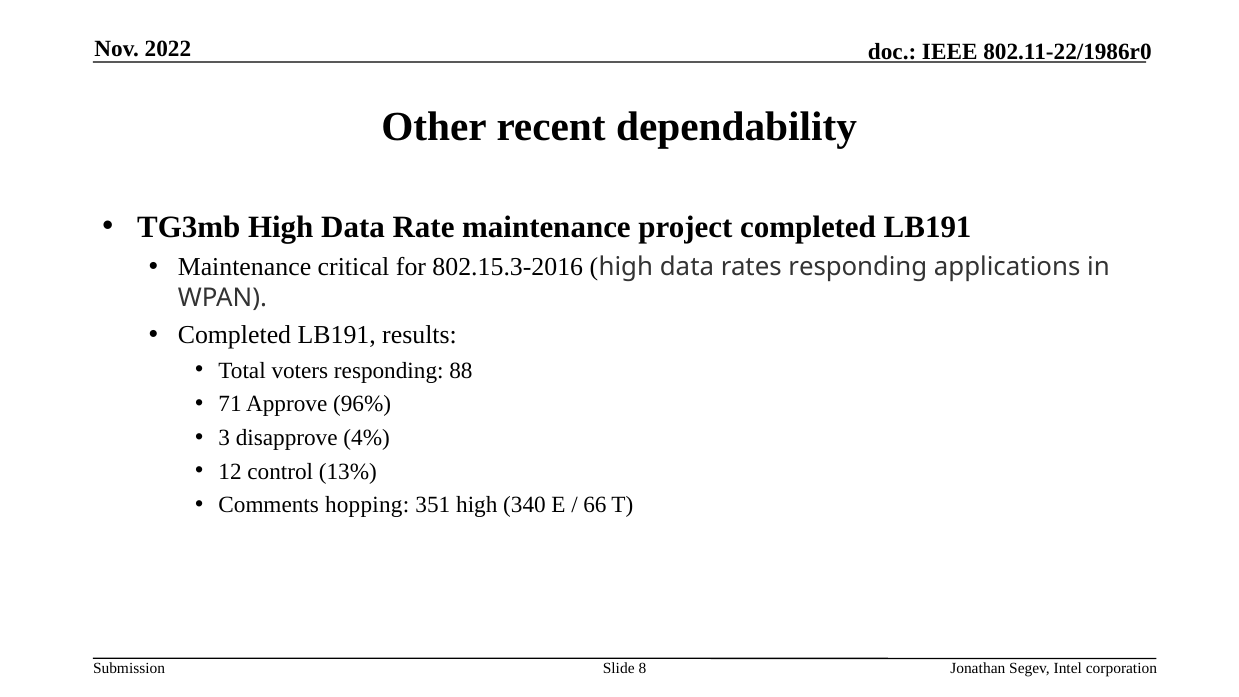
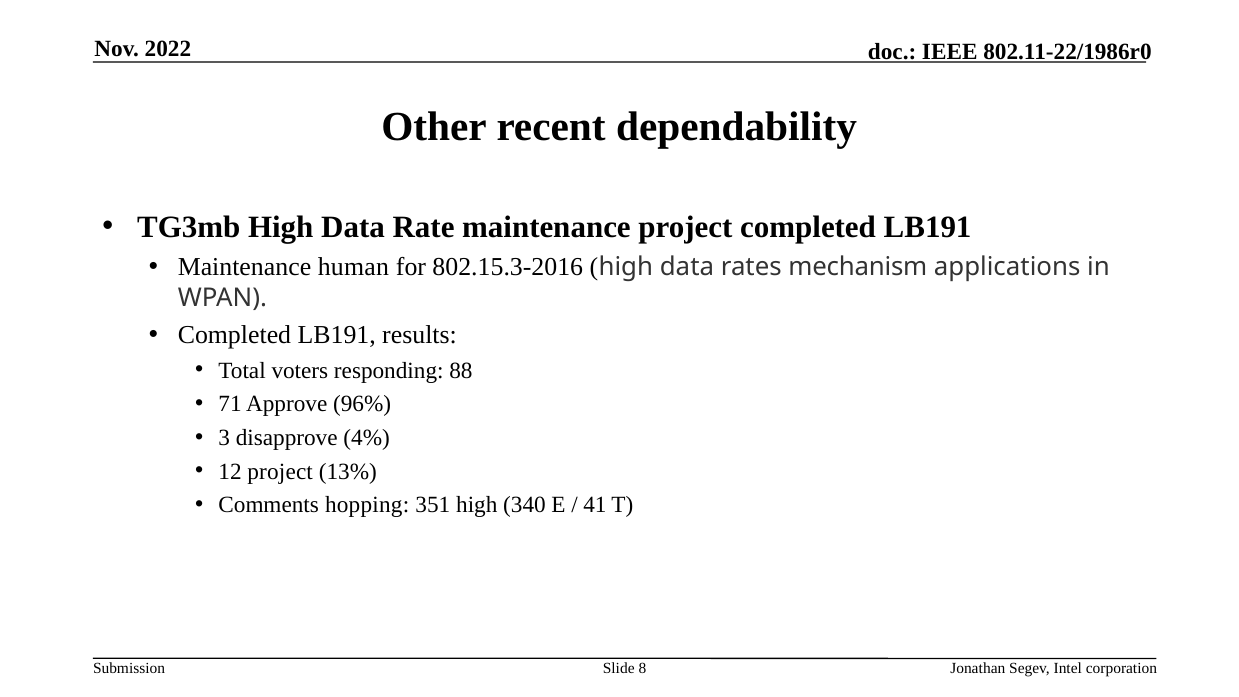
critical: critical -> human
rates responding: responding -> mechanism
12 control: control -> project
66: 66 -> 41
